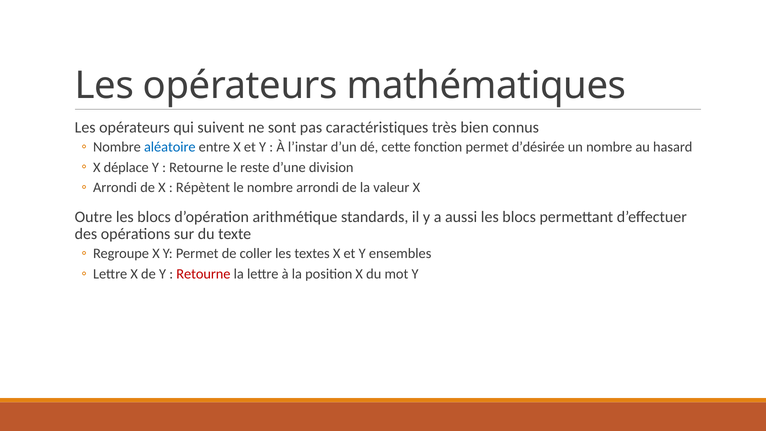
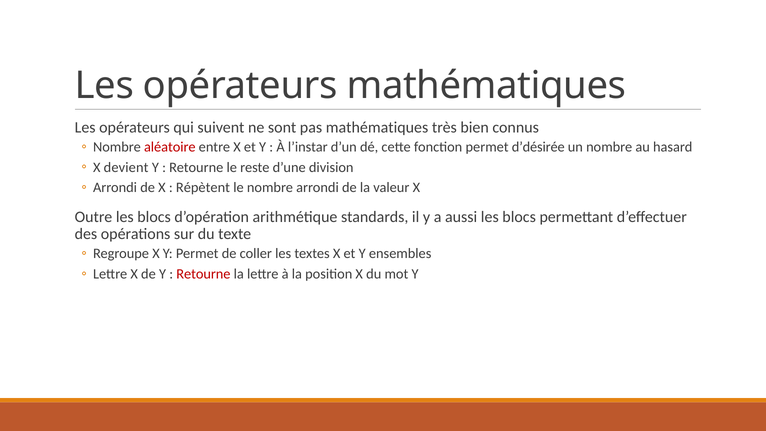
pas caractéristiques: caractéristiques -> mathématiques
aléatoire colour: blue -> red
déplace: déplace -> devient
